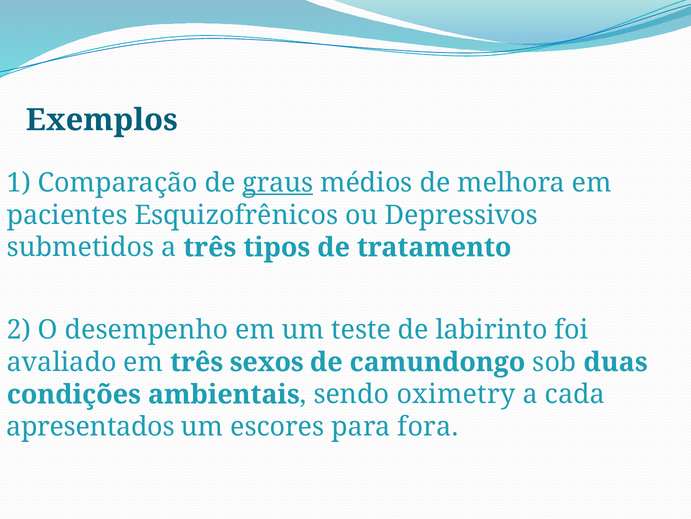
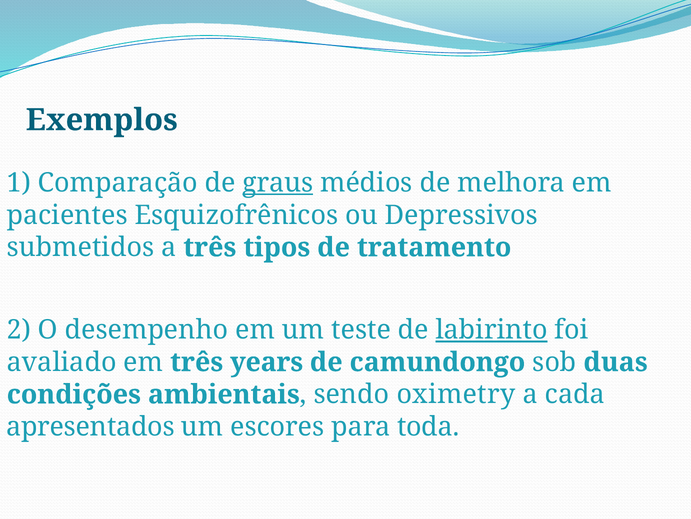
labirinto underline: none -> present
sexos: sexos -> years
fora: fora -> toda
